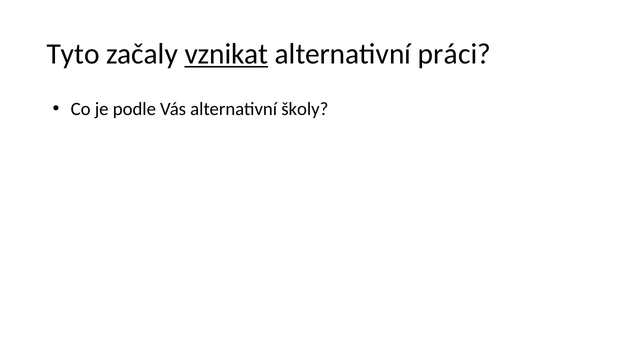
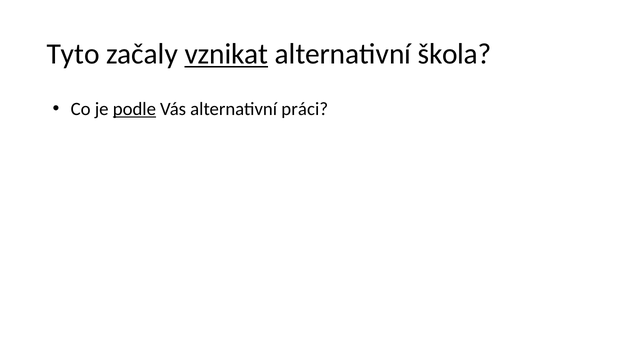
práci: práci -> škola
podle underline: none -> present
školy: školy -> práci
